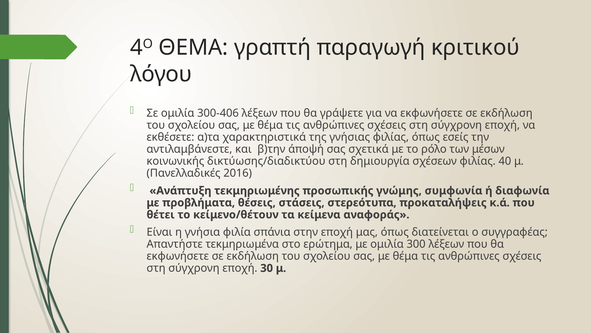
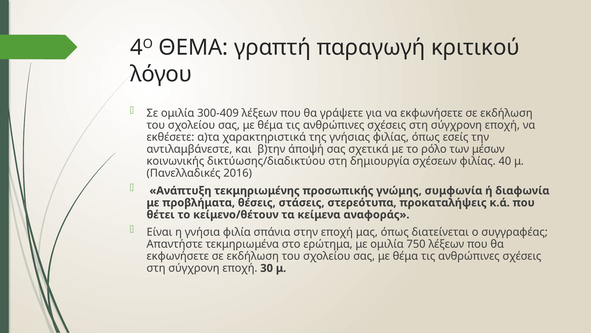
300-406: 300-406 -> 300-409
300: 300 -> 750
